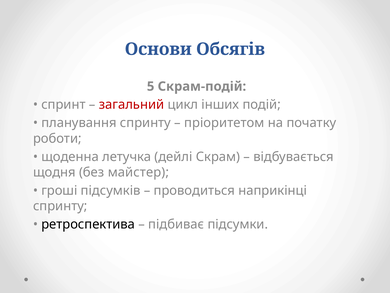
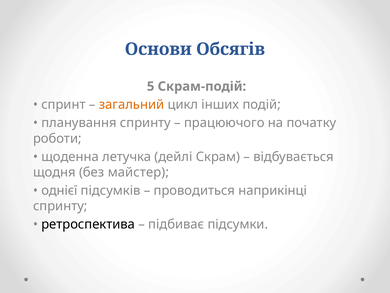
загальний colour: red -> orange
пріоритетом: пріоритетом -> працюючого
гроші: гроші -> однієї
